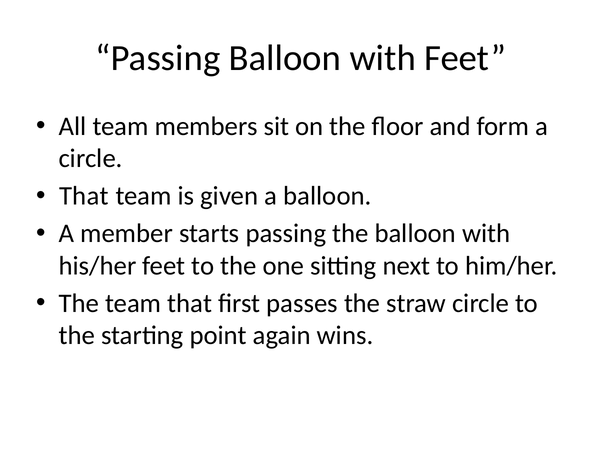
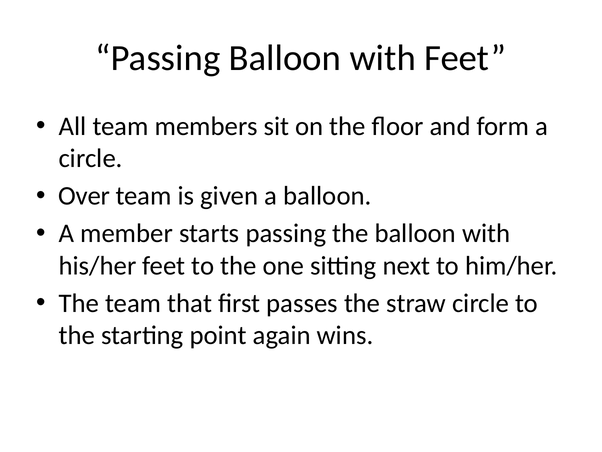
That at (84, 196): That -> Over
